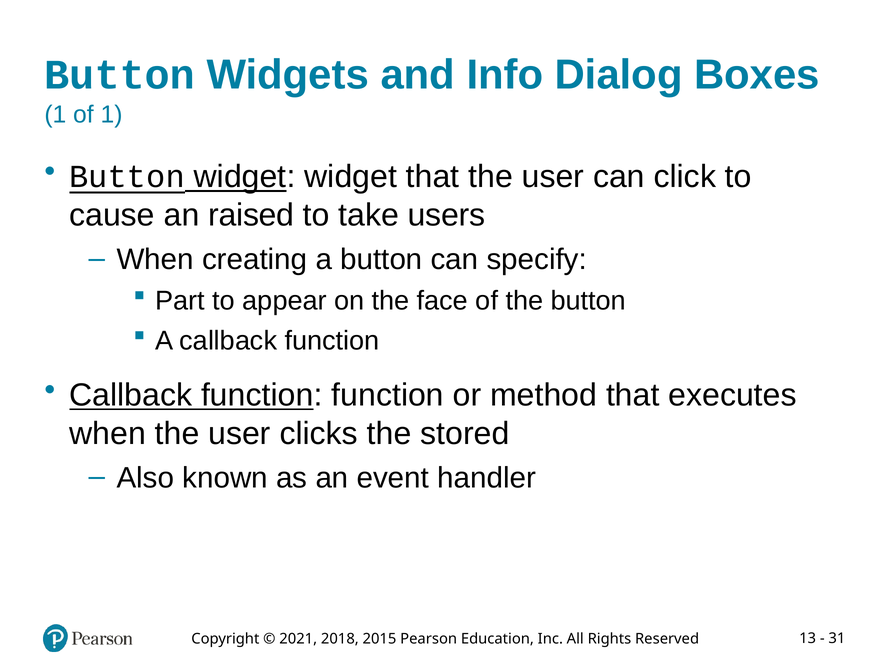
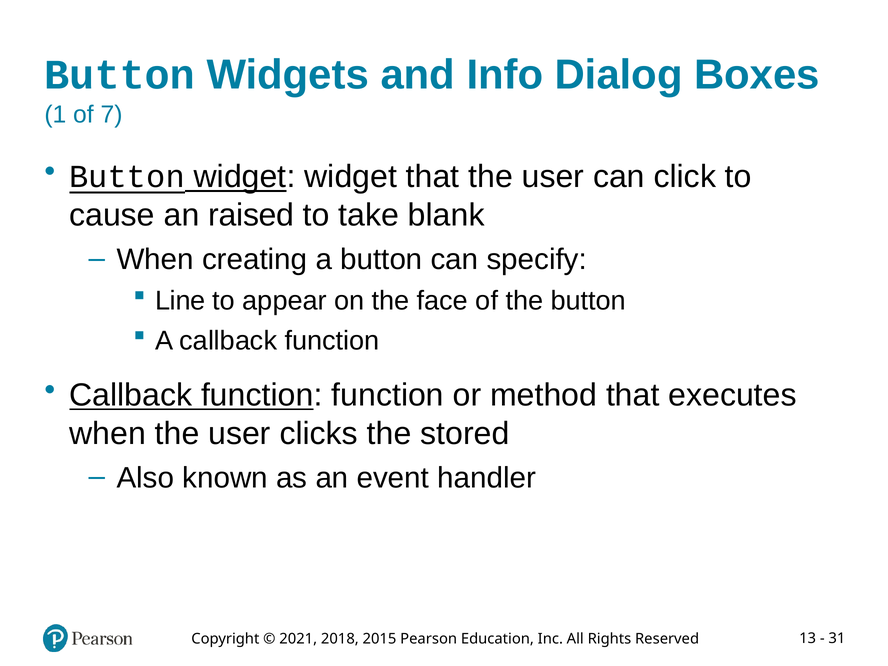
of 1: 1 -> 7
users: users -> blank
Part: Part -> Line
